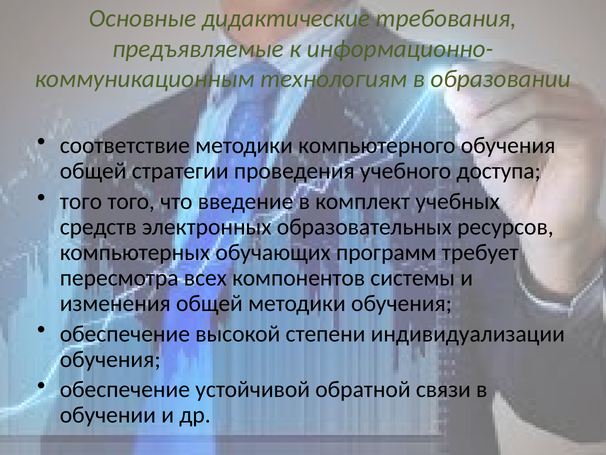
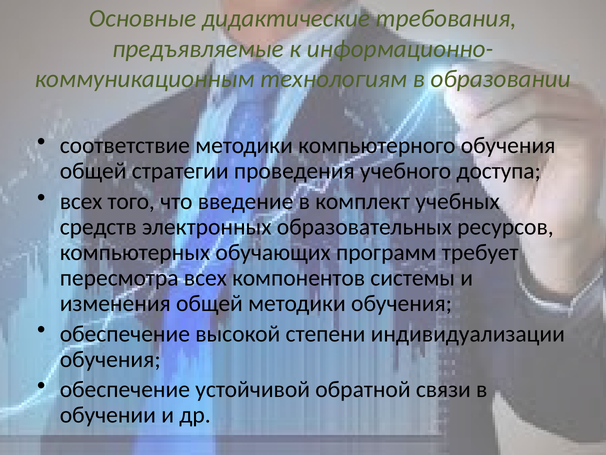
того at (81, 201): того -> всех
